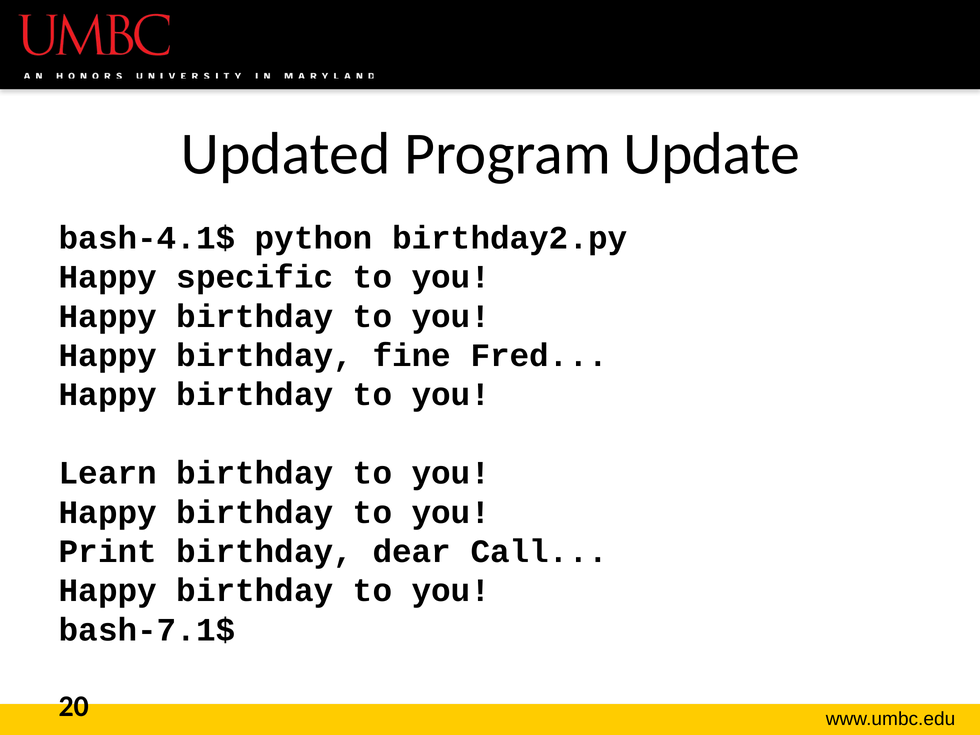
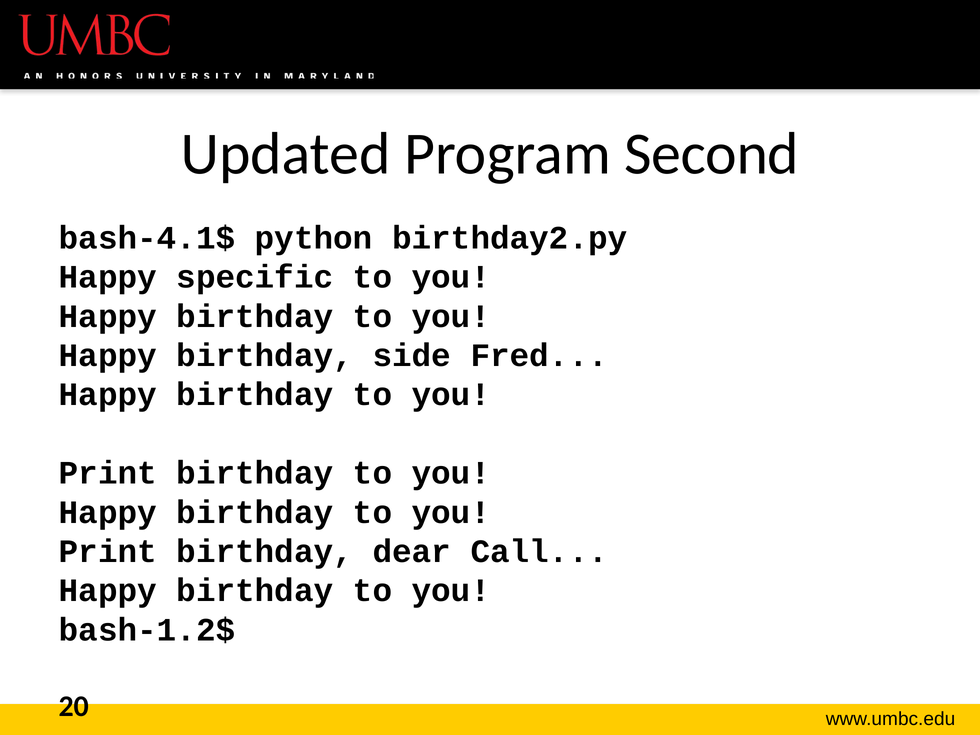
Update: Update -> Second
fine: fine -> side
Learn at (108, 473): Learn -> Print
bash-7.1$: bash-7.1$ -> bash-1.2$
